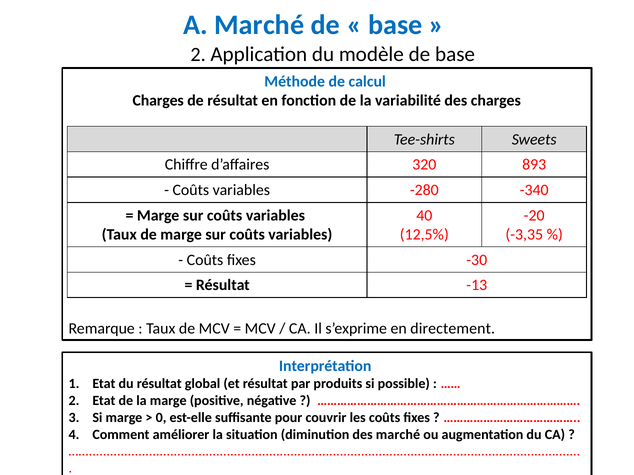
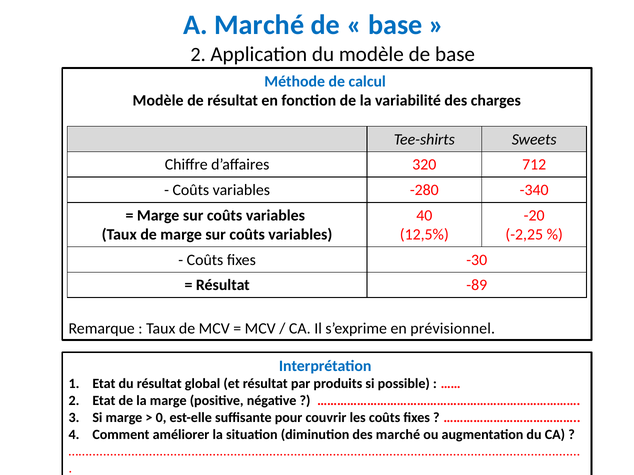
Charges at (158, 101): Charges -> Modèle
893: 893 -> 712
-3,35: -3,35 -> -2,25
-13: -13 -> -89
directement: directement -> prévisionnel
